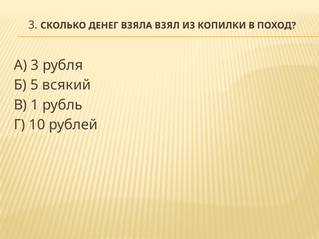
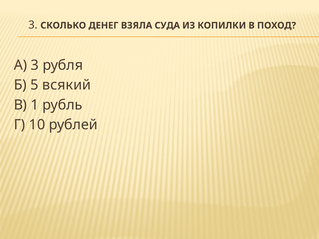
ВЗЯЛ: ВЗЯЛ -> СУДА
